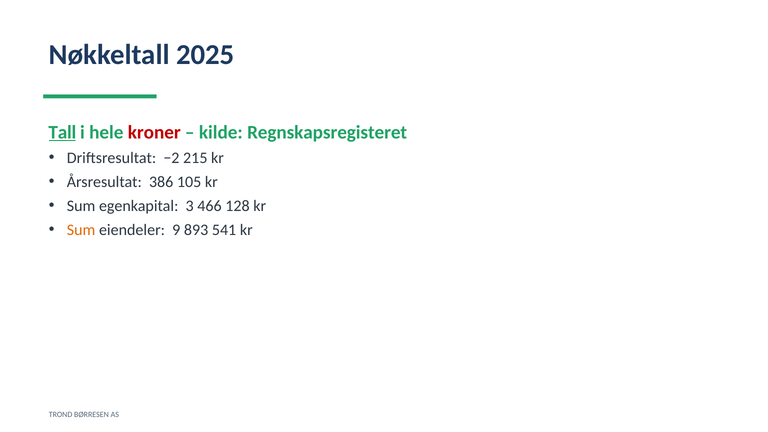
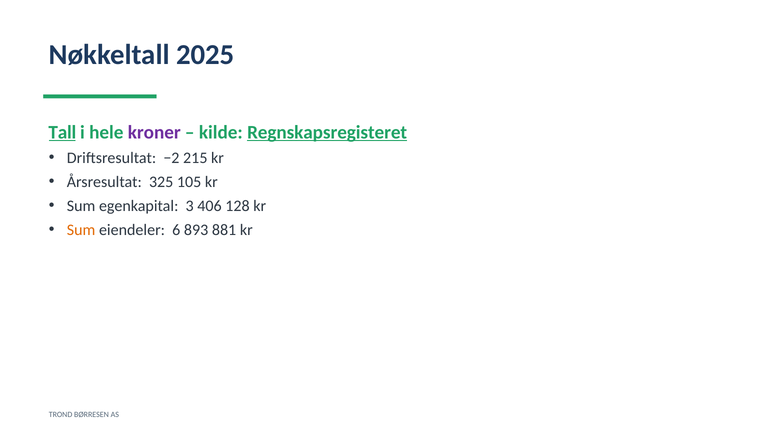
kroner colour: red -> purple
Regnskapsregisteret underline: none -> present
386: 386 -> 325
466: 466 -> 406
9: 9 -> 6
541: 541 -> 881
